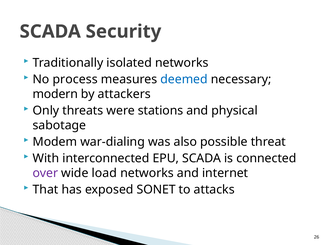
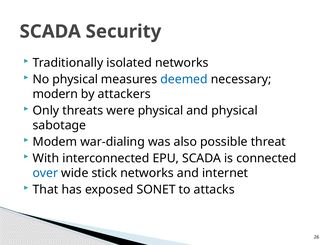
No process: process -> physical
were stations: stations -> physical
over colour: purple -> blue
load: load -> stick
